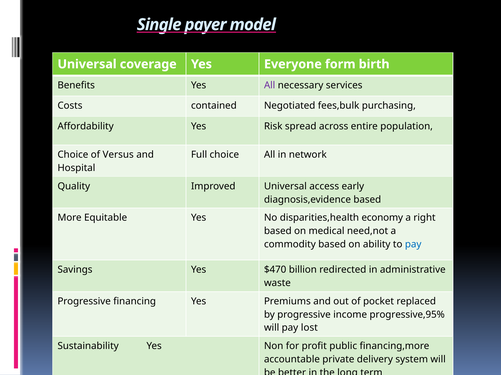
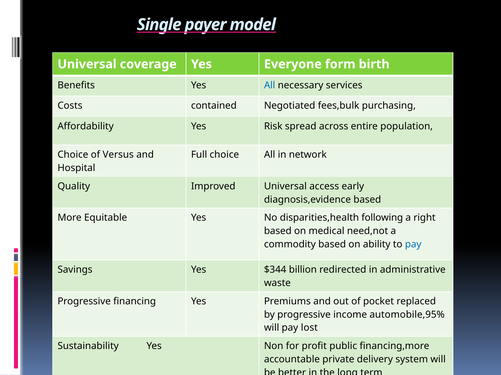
All at (270, 86) colour: purple -> blue
economy: economy -> following
$470: $470 -> $344
progressive,95%: progressive,95% -> automobile,95%
